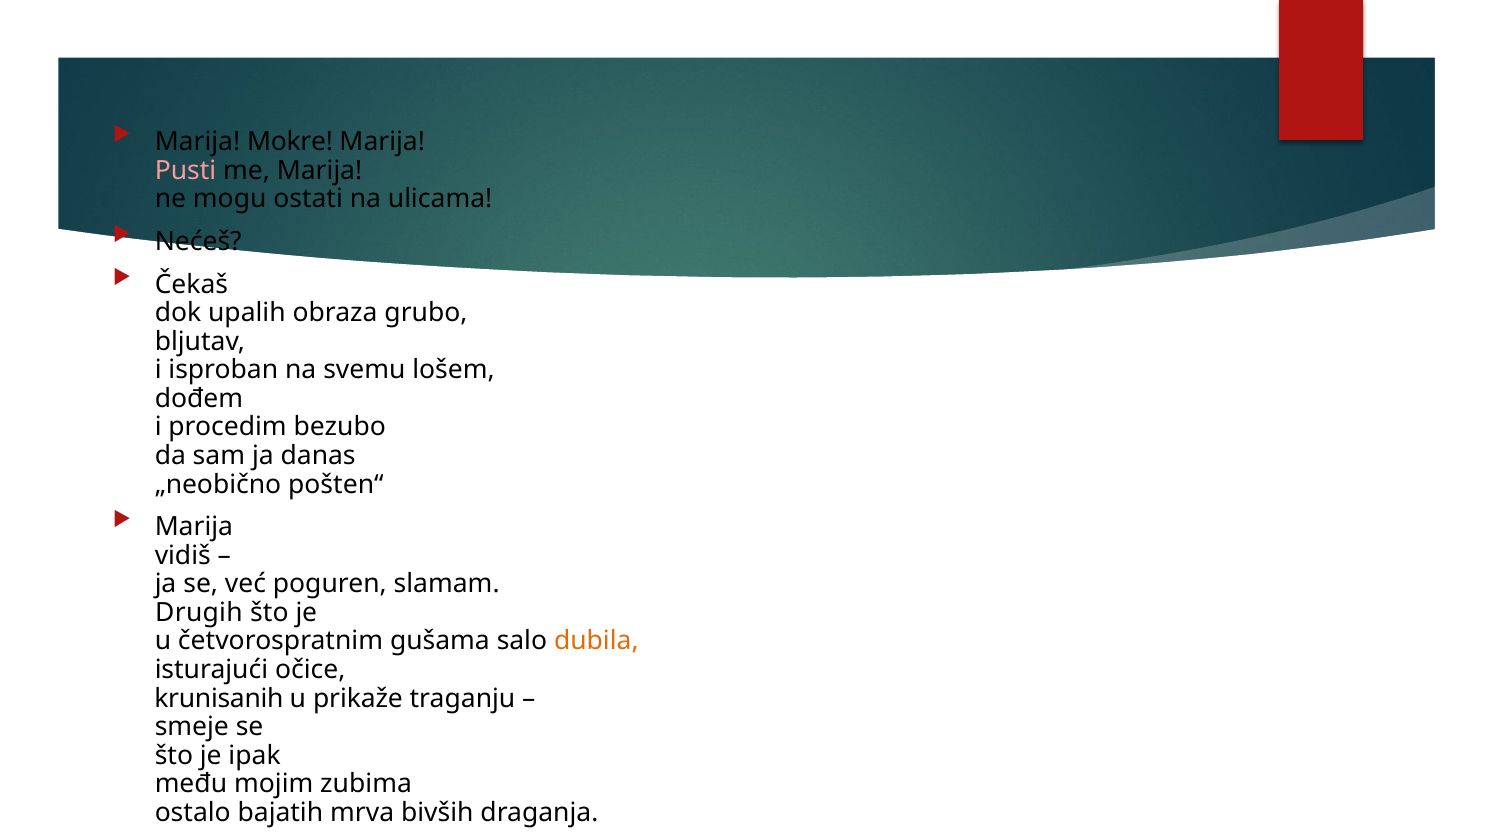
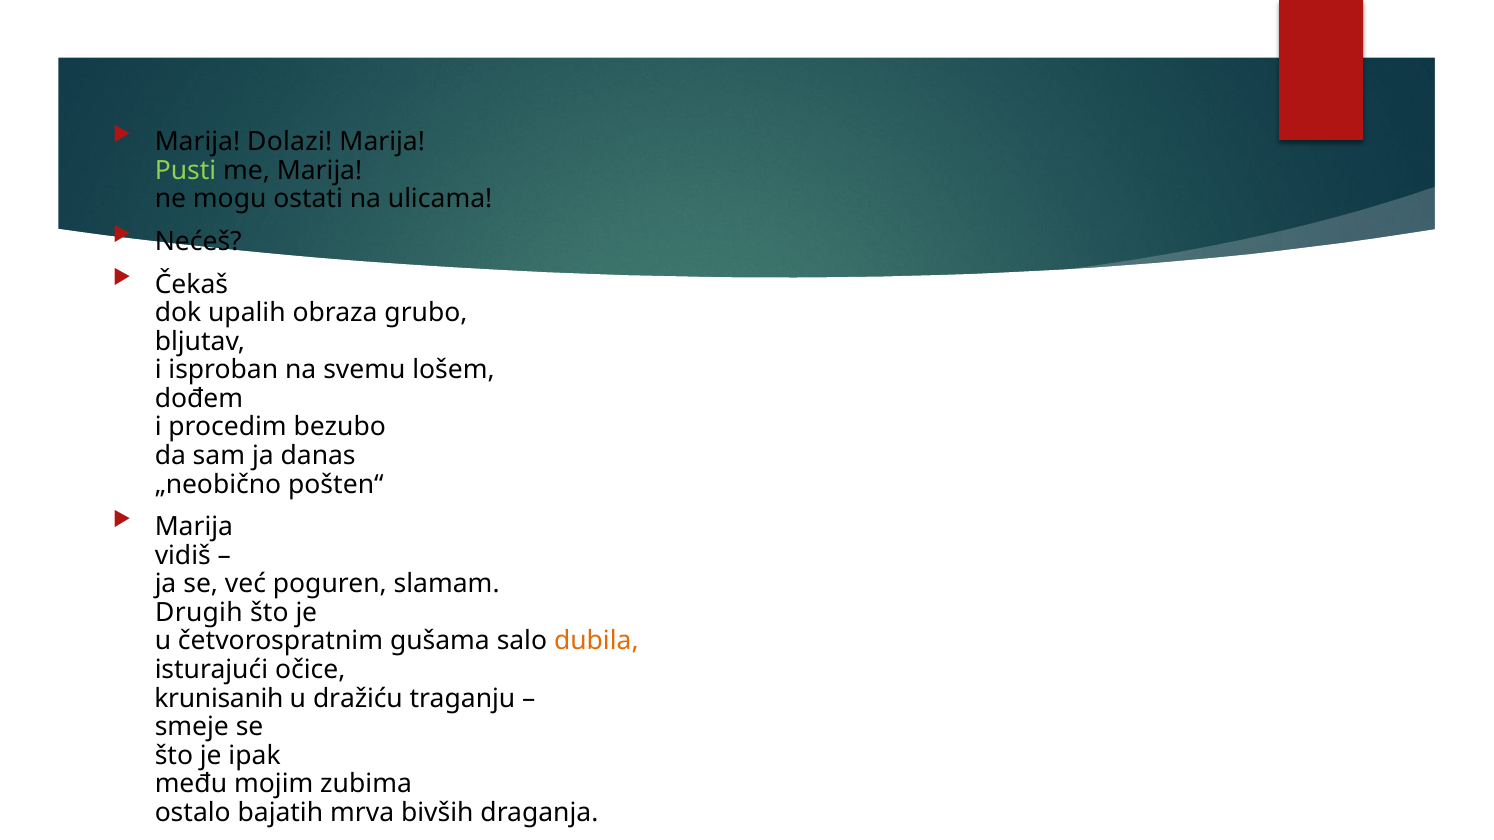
Mokre: Mokre -> Dolazi
Pusti colour: pink -> light green
prikaže: prikaže -> dražiću
